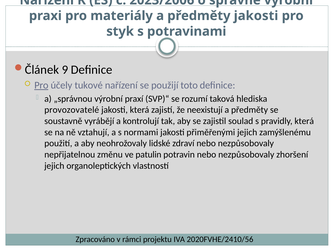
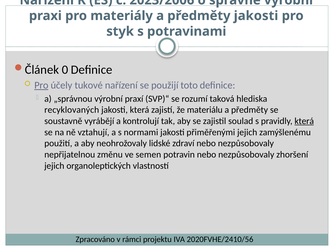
9: 9 -> 0
provozovatelé: provozovatelé -> recyklovaných
neexistují: neexistují -> materiálu
která at (304, 121) underline: none -> present
patulin: patulin -> semen
